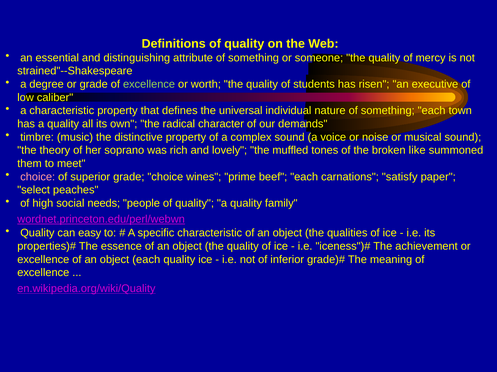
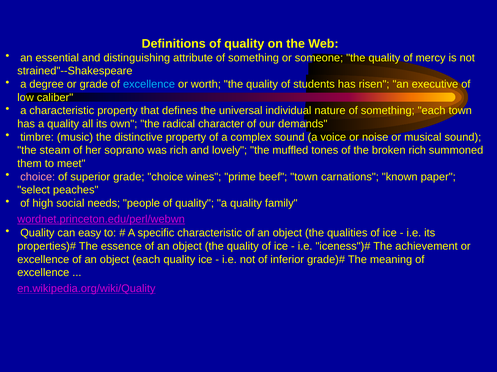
excellence at (149, 84) colour: light green -> light blue
theory: theory -> steam
broken like: like -> rich
beef each: each -> town
satisfy: satisfy -> known
